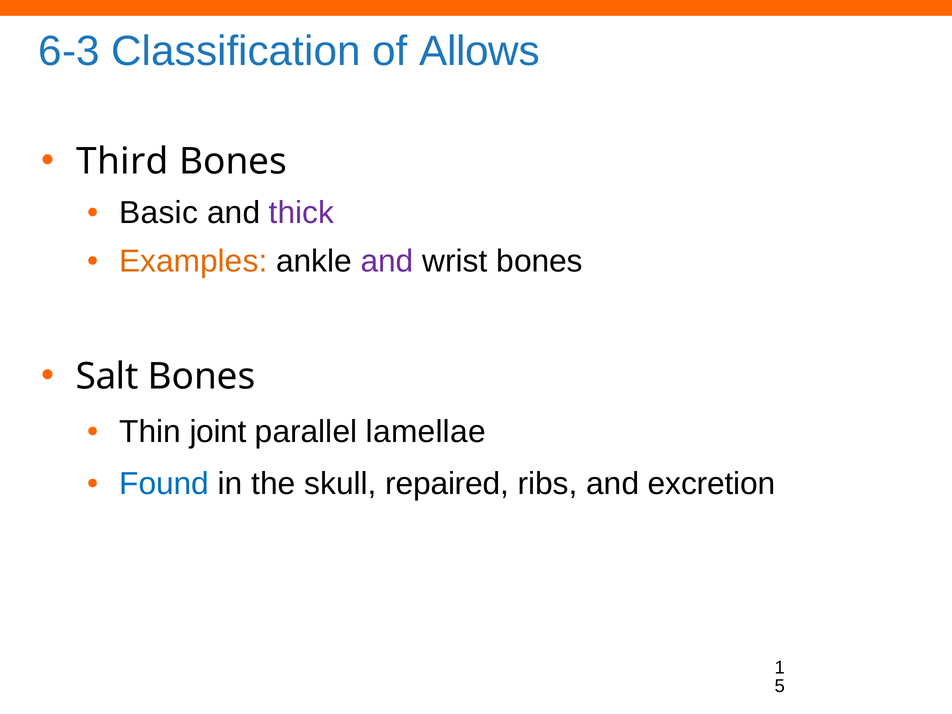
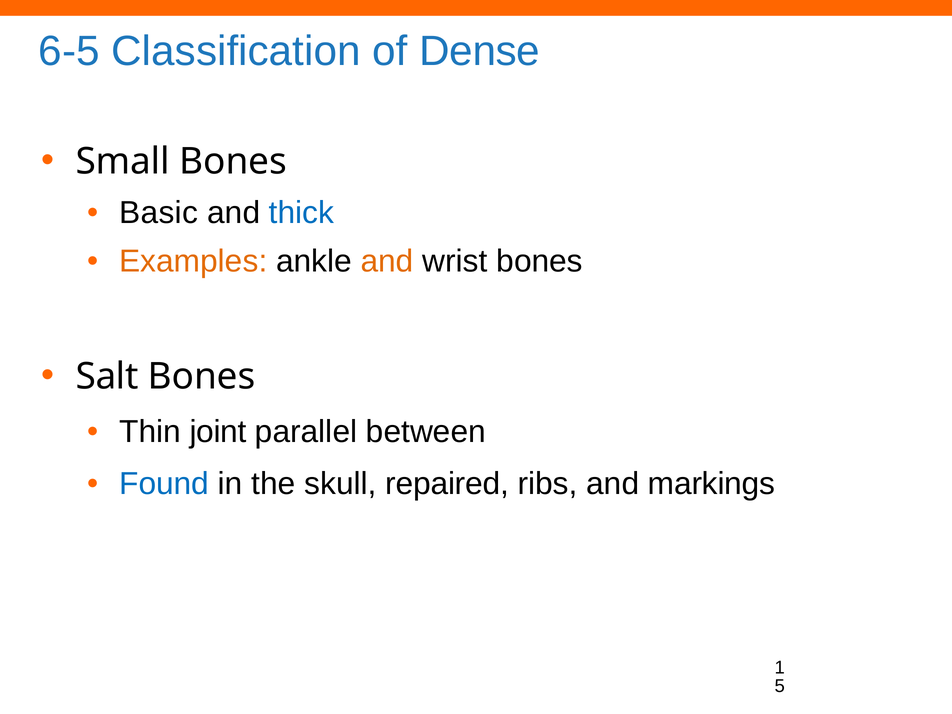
6-3: 6-3 -> 6-5
Allows: Allows -> Dense
Third: Third -> Small
thick colour: purple -> blue
and at (387, 261) colour: purple -> orange
lamellae: lamellae -> between
excretion: excretion -> markings
